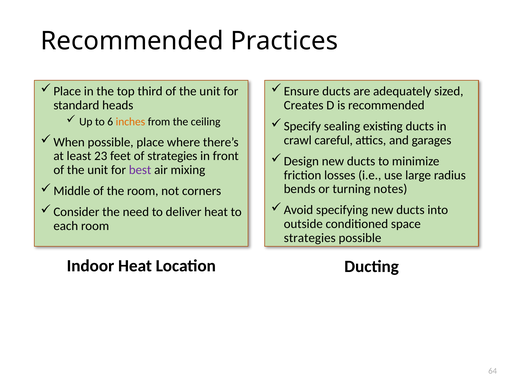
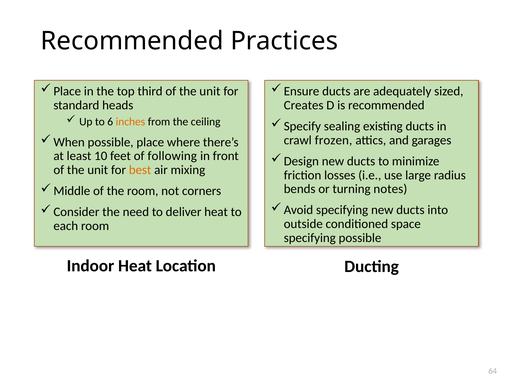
careful: careful -> frozen
23: 23 -> 10
of strategies: strategies -> following
best colour: purple -> orange
strategies at (310, 238): strategies -> specifying
